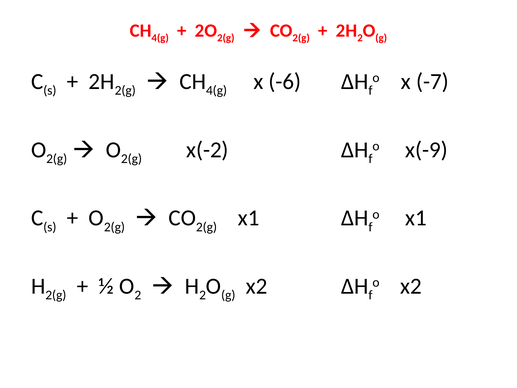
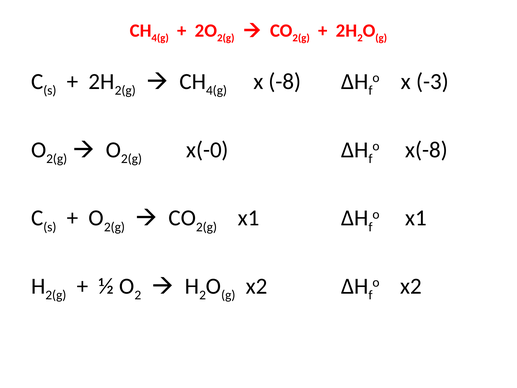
-6: -6 -> -8
-7: -7 -> -3
x(-2: x(-2 -> x(-0
x(-9: x(-9 -> x(-8
